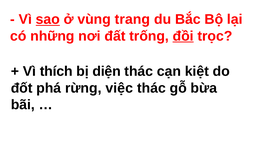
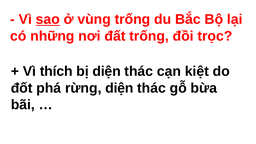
vùng trang: trang -> trống
đồi underline: present -> none
rừng việc: việc -> diện
